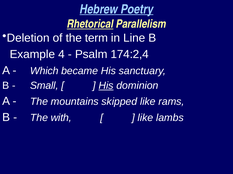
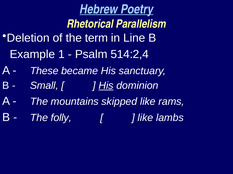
Rhetorical underline: present -> none
4: 4 -> 1
174:2,4: 174:2,4 -> 514:2,4
Which: Which -> These
with: with -> folly
